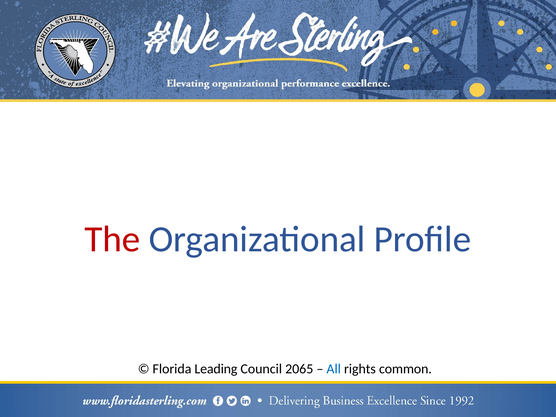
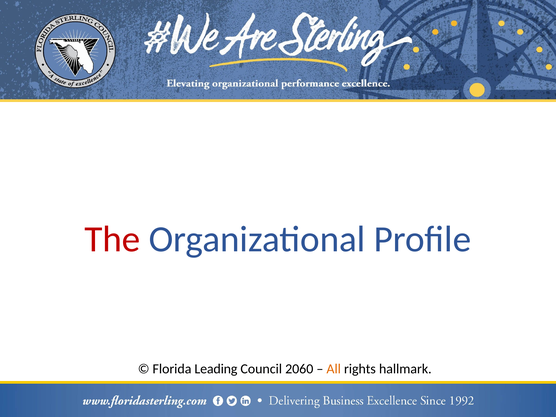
2065: 2065 -> 2060
All colour: blue -> orange
common: common -> hallmark
